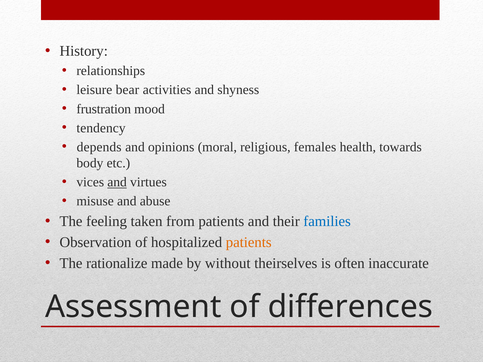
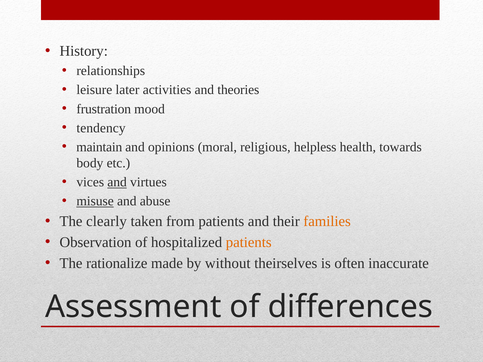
bear: bear -> later
shyness: shyness -> theories
depends: depends -> maintain
females: females -> helpless
misuse underline: none -> present
feeling: feeling -> clearly
families colour: blue -> orange
